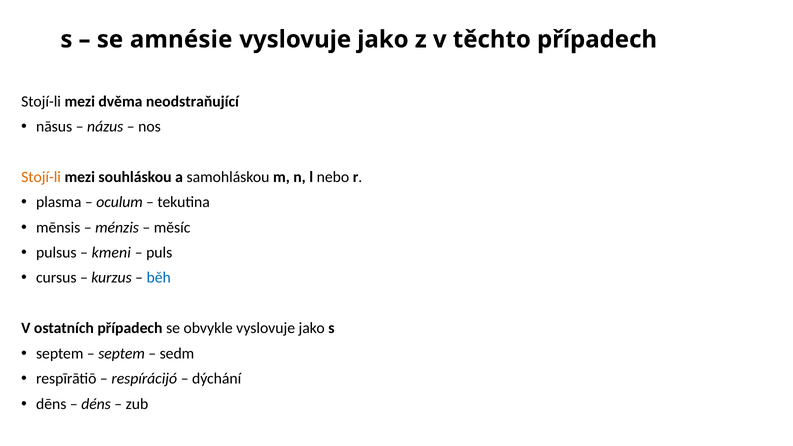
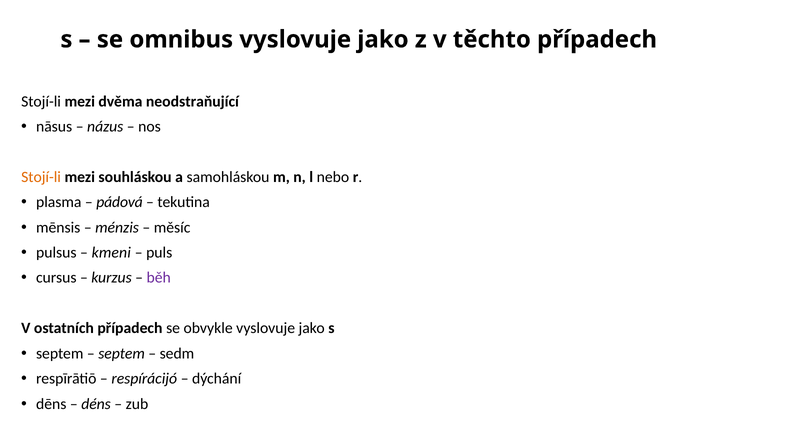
amnésie: amnésie -> omnibus
oculum: oculum -> pádová
běh colour: blue -> purple
